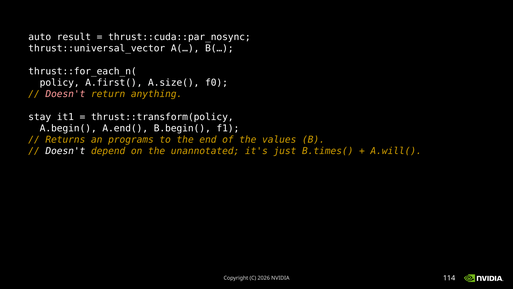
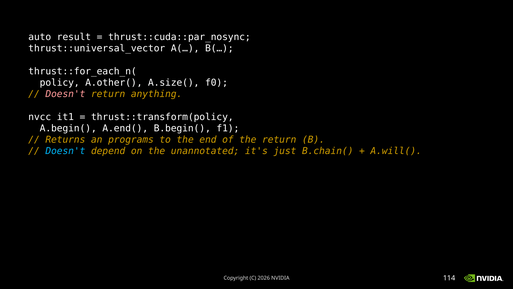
A.first(: A.first( -> A.other(
stay: stay -> nvcc
the values: values -> return
Doesn't at (65, 151) colour: white -> light blue
B.times(: B.times( -> B.chain(
